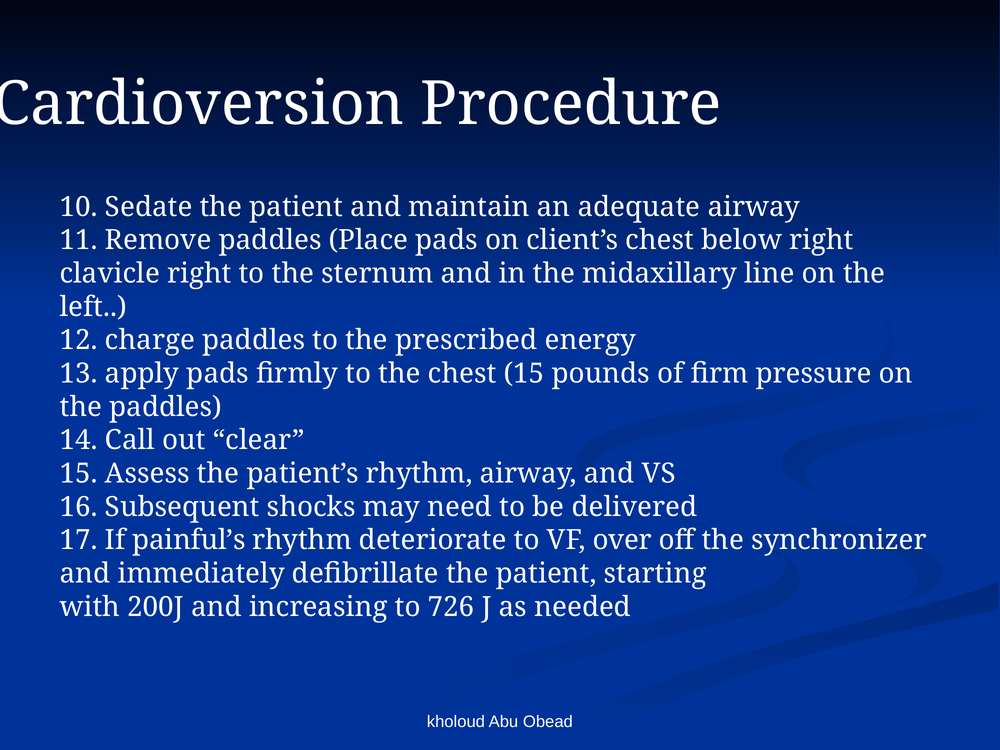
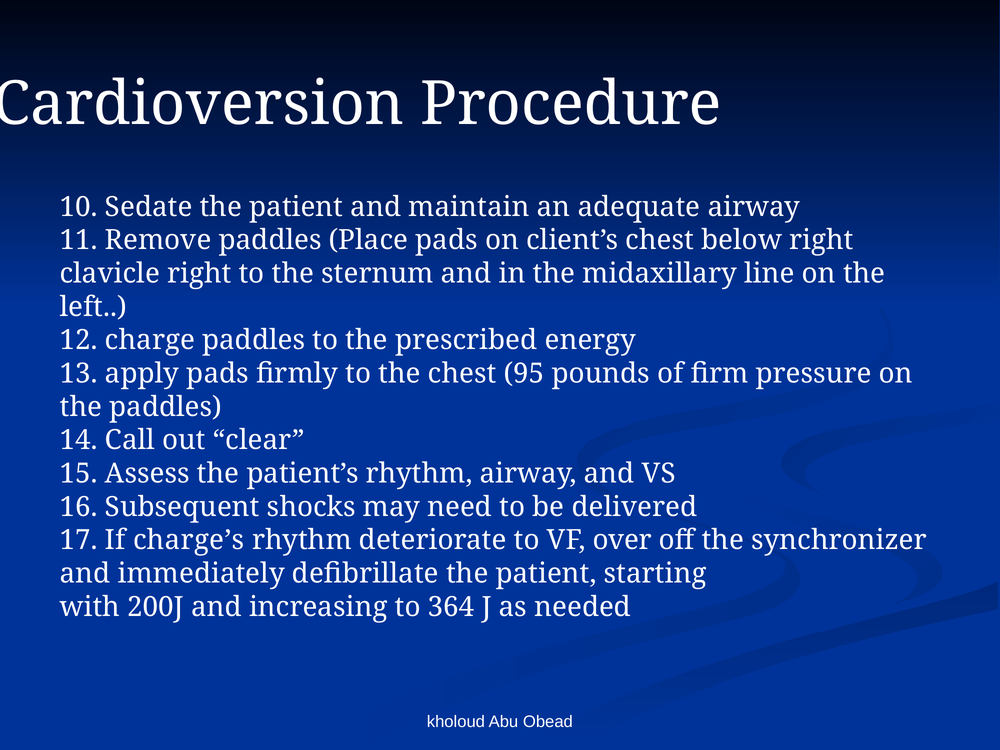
chest 15: 15 -> 95
painful’s: painful’s -> charge’s
726: 726 -> 364
